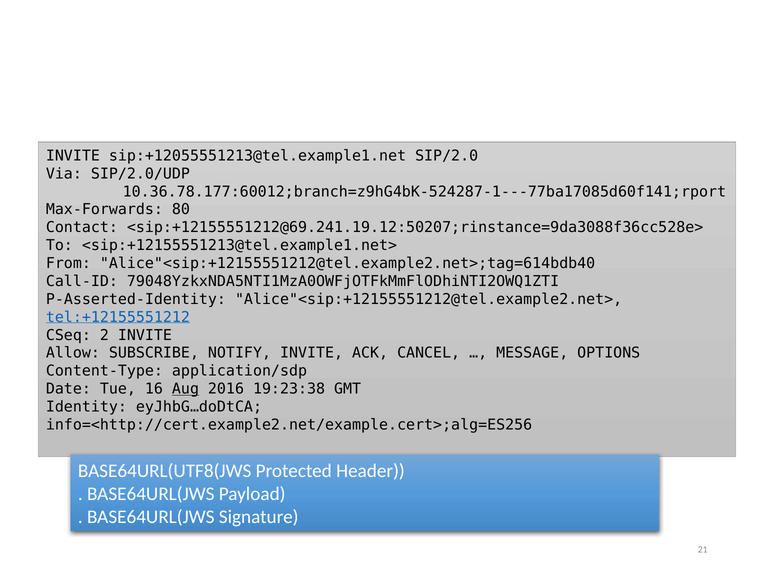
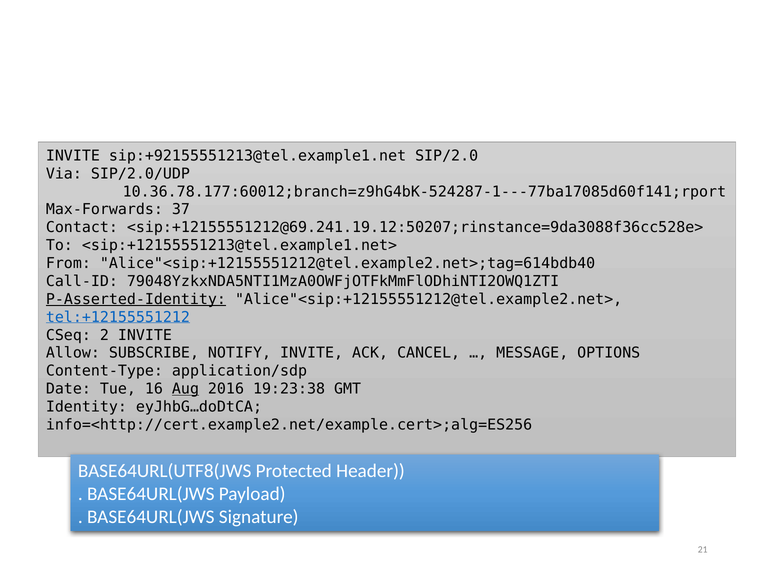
sip:+12055551213@tel.example1.net: sip:+12055551213@tel.example1.net -> sip:+92155551213@tel.example1.net
80: 80 -> 37
P-Asserted-Identity underline: none -> present
